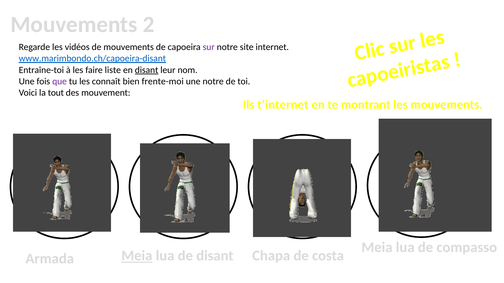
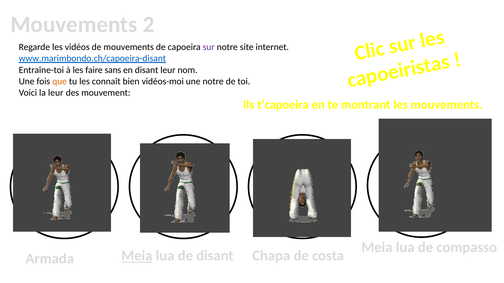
liste: liste -> sans
disant at (147, 70) underline: present -> none
que colour: purple -> orange
frente-moi: frente-moi -> vidéos-moi
la tout: tout -> leur
t’internet: t’internet -> t’capoeira
